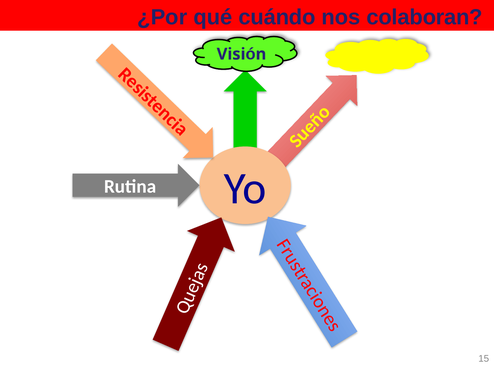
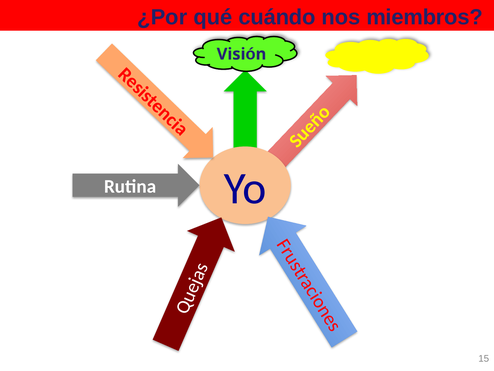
colaboran: colaboran -> miembros
